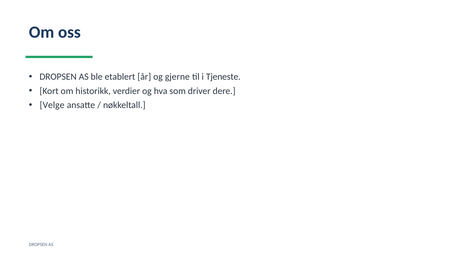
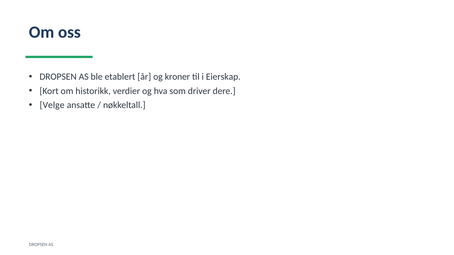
gjerne: gjerne -> kroner
Tjeneste: Tjeneste -> Eierskap
